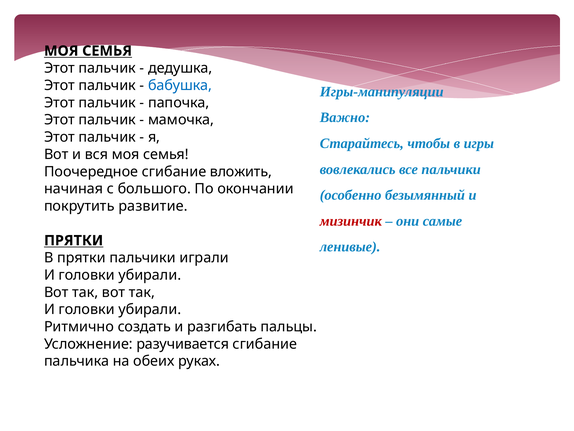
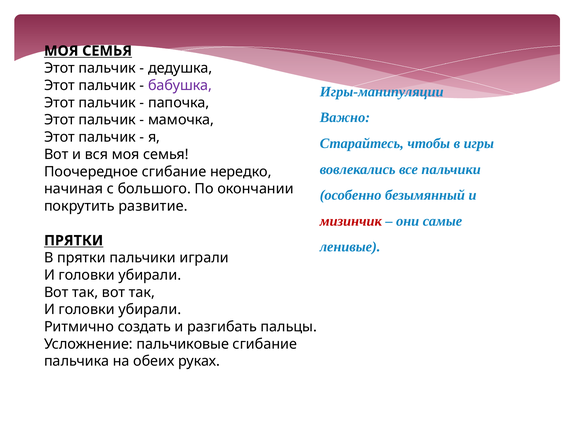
бабушка colour: blue -> purple
вложить: вложить -> нередко
разучивается: разучивается -> пальчиковые
